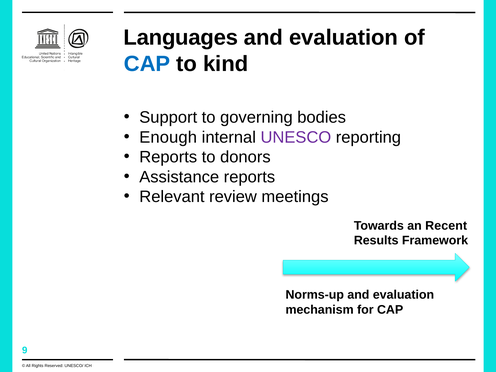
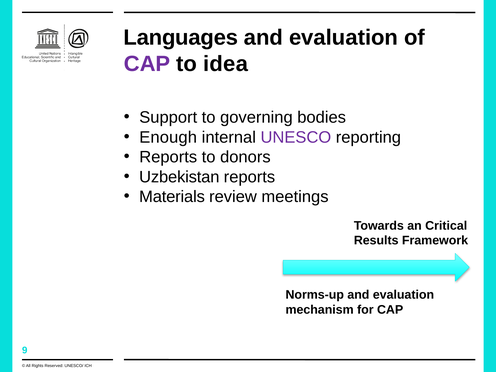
CAP at (147, 64) colour: blue -> purple
kind: kind -> idea
Assistance: Assistance -> Uzbekistan
Relevant: Relevant -> Materials
Recent: Recent -> Critical
